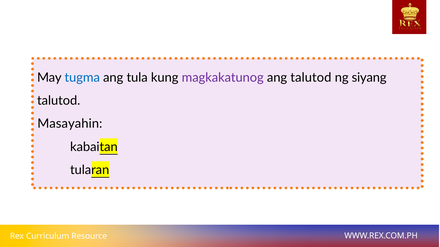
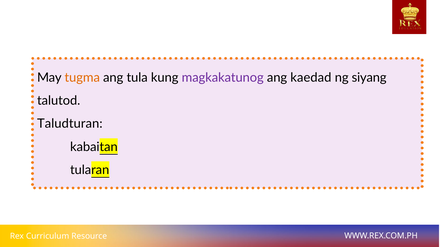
tugma colour: blue -> orange
ang talutod: talutod -> kaedad
Masayahin: Masayahin -> Taludturan
